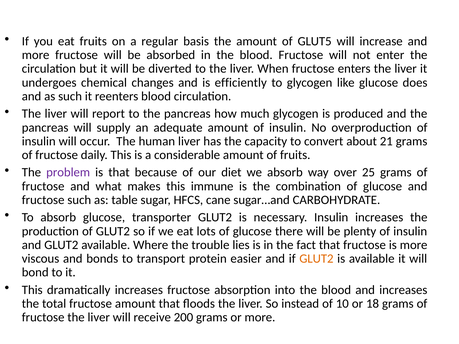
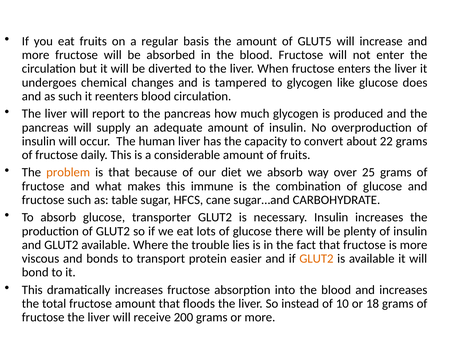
efficiently: efficiently -> tampered
21: 21 -> 22
problem colour: purple -> orange
